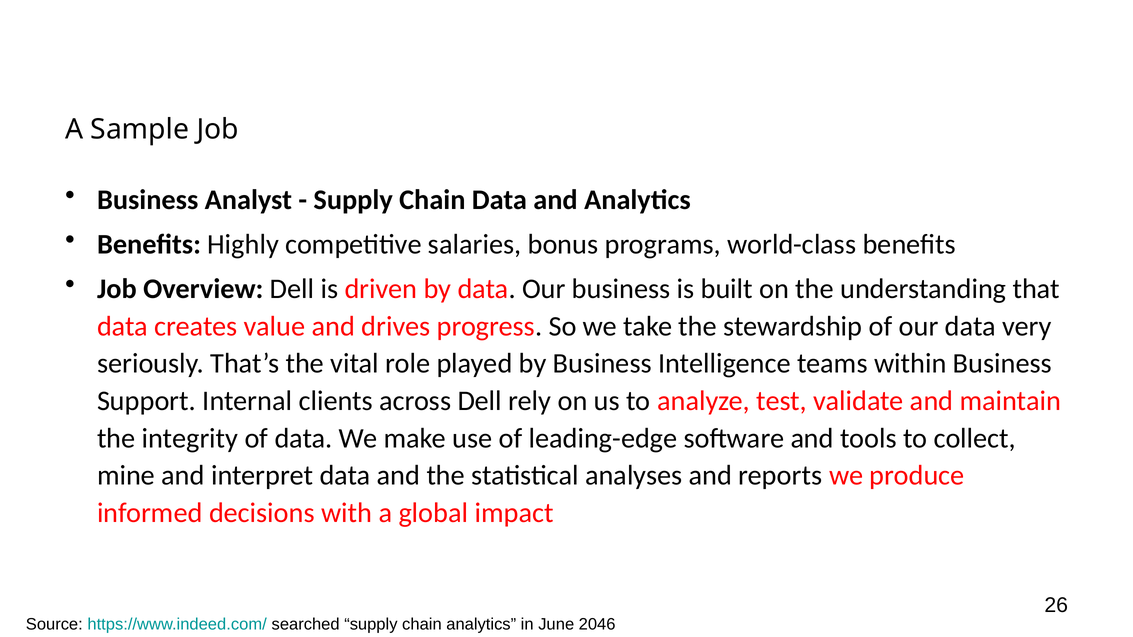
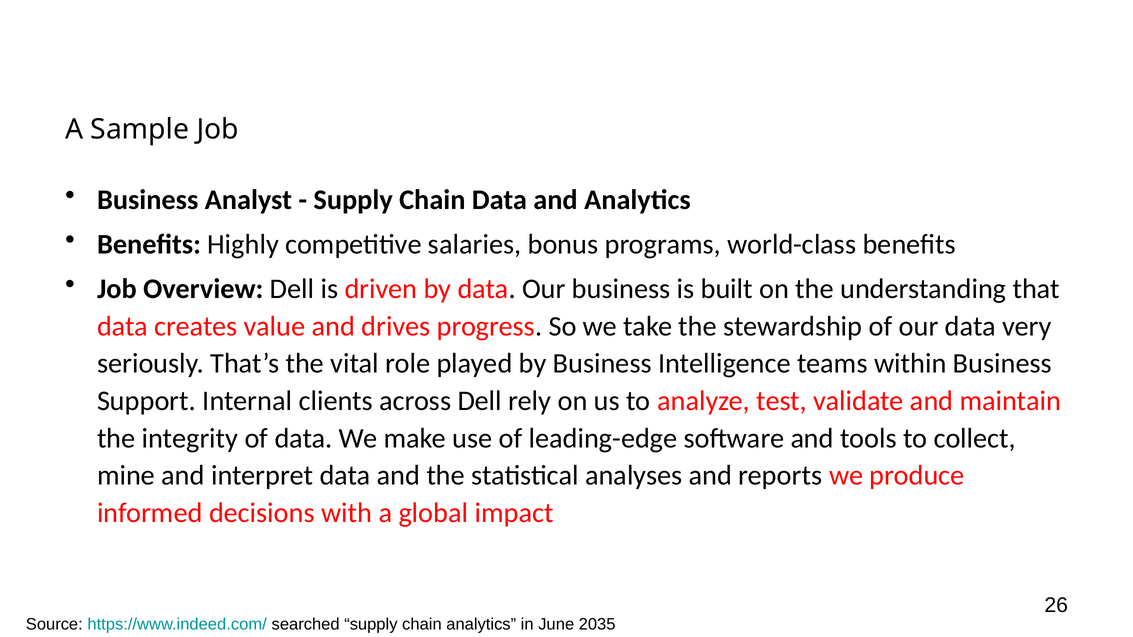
2046: 2046 -> 2035
